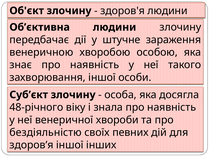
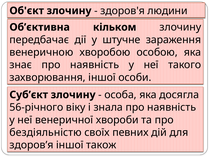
Об’єктивна людини: людини -> кільком
48-річного: 48-річного -> 56-річного
інших: інших -> також
